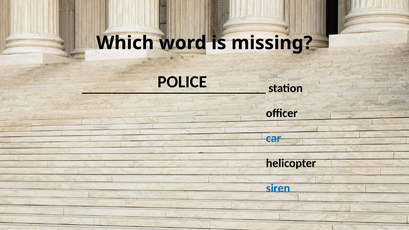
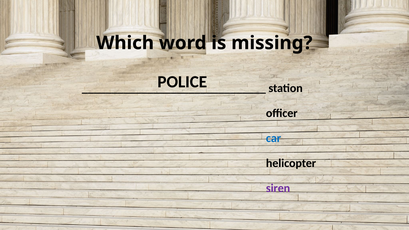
siren colour: blue -> purple
